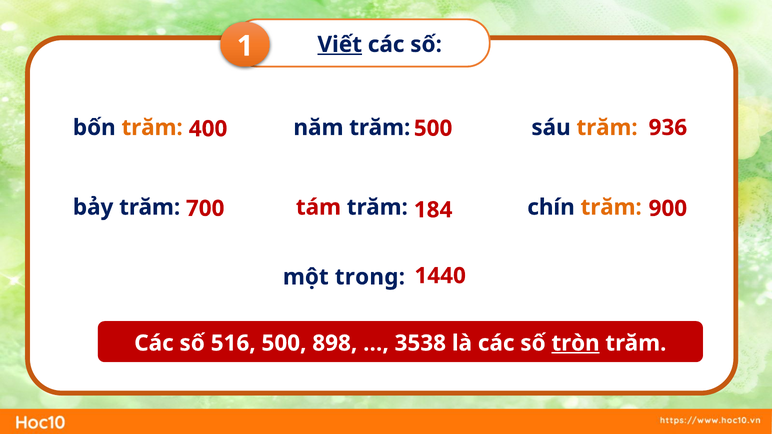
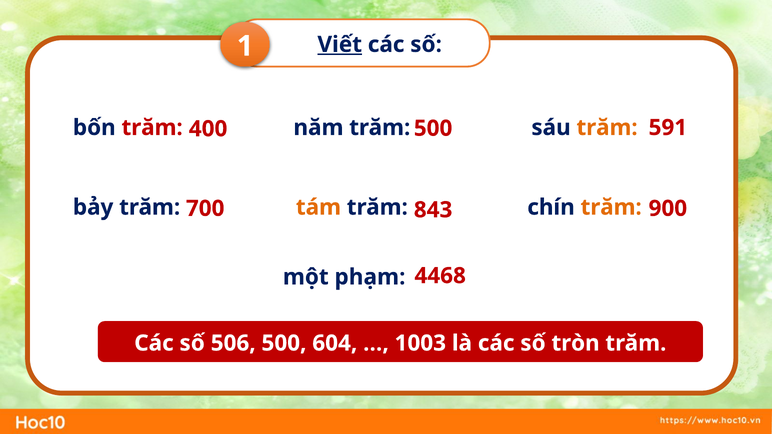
trăm at (152, 128) colour: orange -> red
936: 936 -> 591
tám colour: red -> orange
184: 184 -> 843
1440: 1440 -> 4468
trong: trong -> phạm
516: 516 -> 506
898: 898 -> 604
3538: 3538 -> 1003
tròn underline: present -> none
